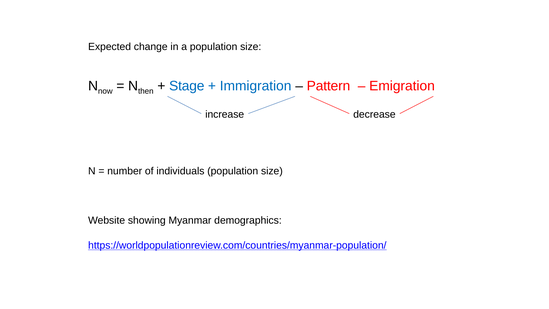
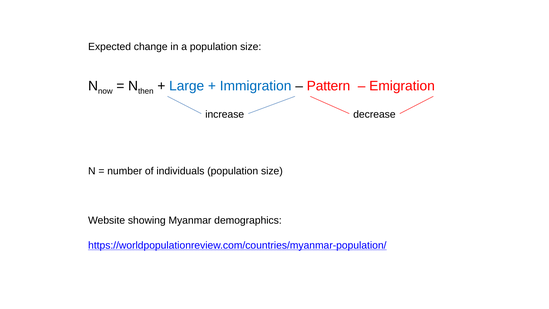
Stage: Stage -> Large
